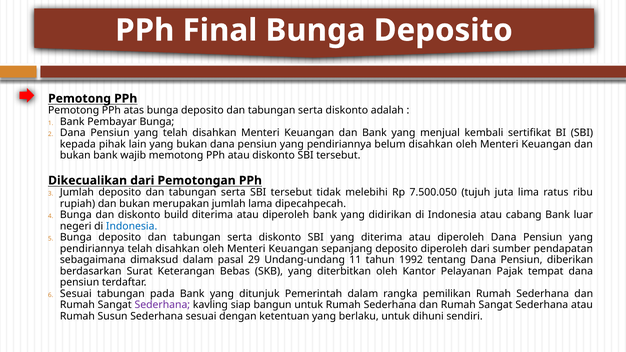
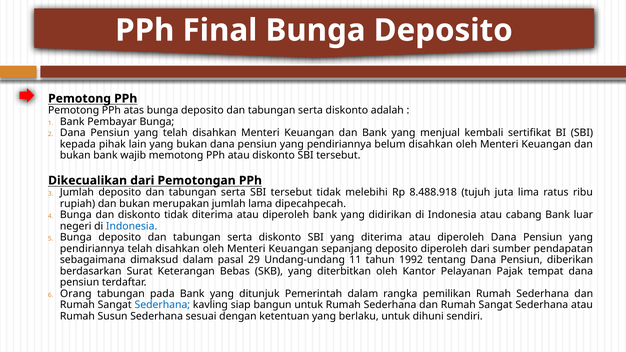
7.500.050: 7.500.050 -> 8.488.918
diskonto build: build -> tidak
Sesuai at (76, 294): Sesuai -> Orang
Sederhana at (162, 305) colour: purple -> blue
